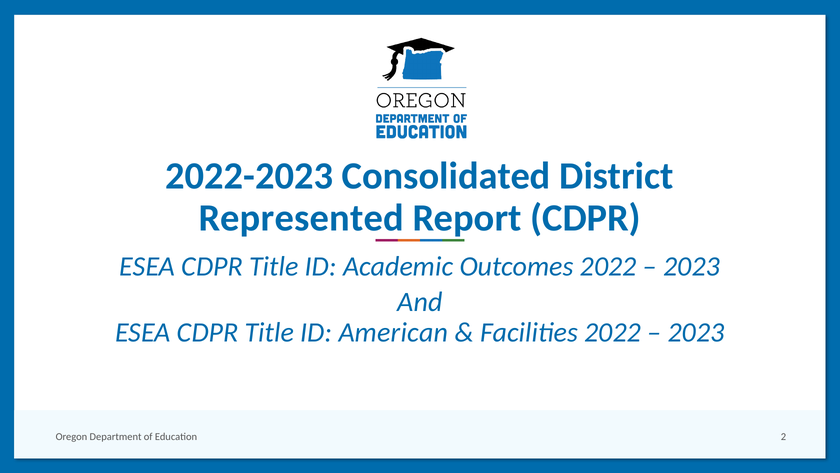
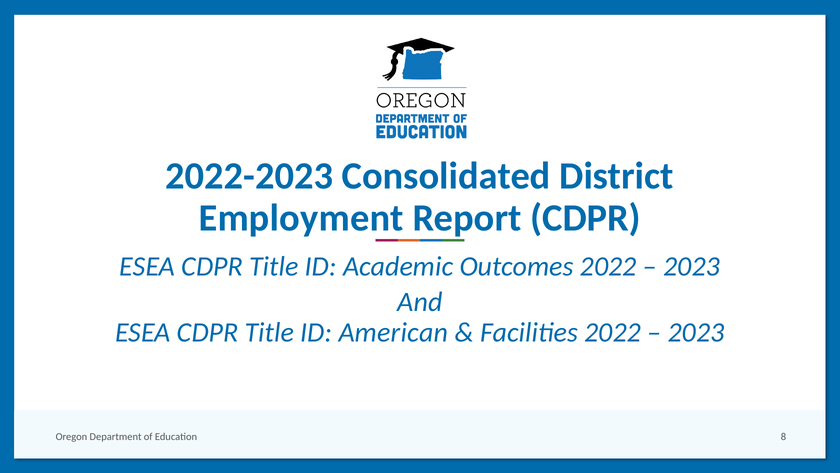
Represented: Represented -> Employment
2: 2 -> 8
